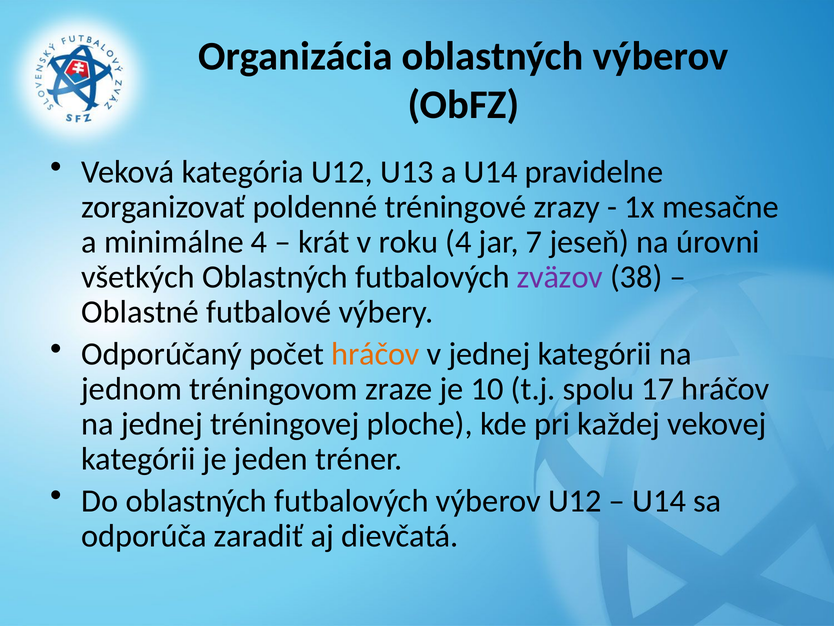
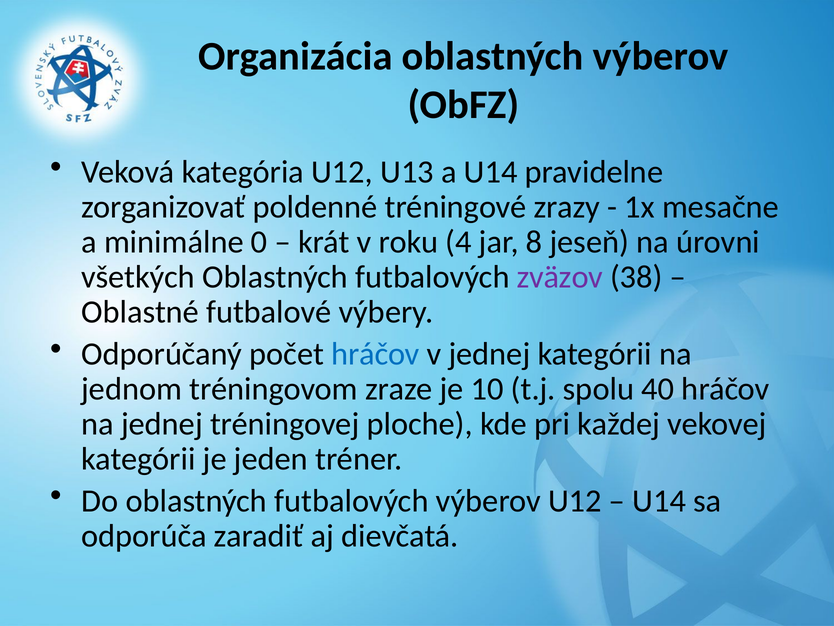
minimálne 4: 4 -> 0
7: 7 -> 8
hráčov at (375, 354) colour: orange -> blue
17: 17 -> 40
